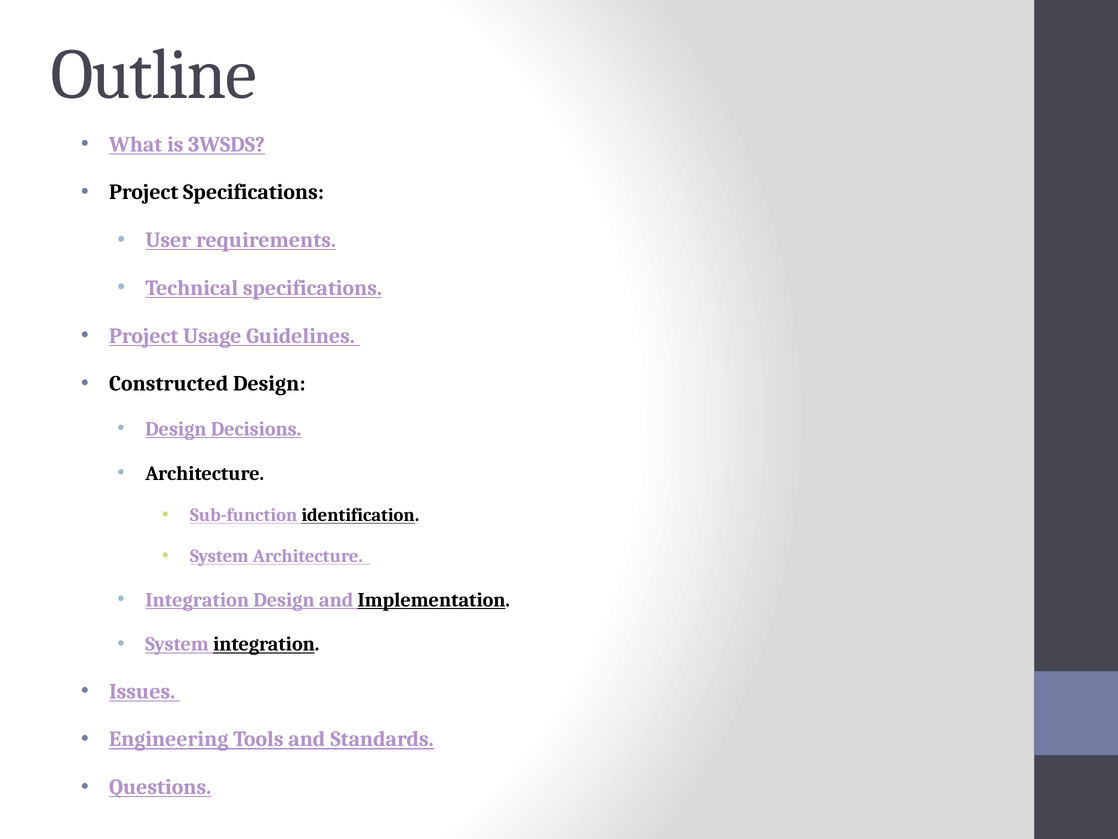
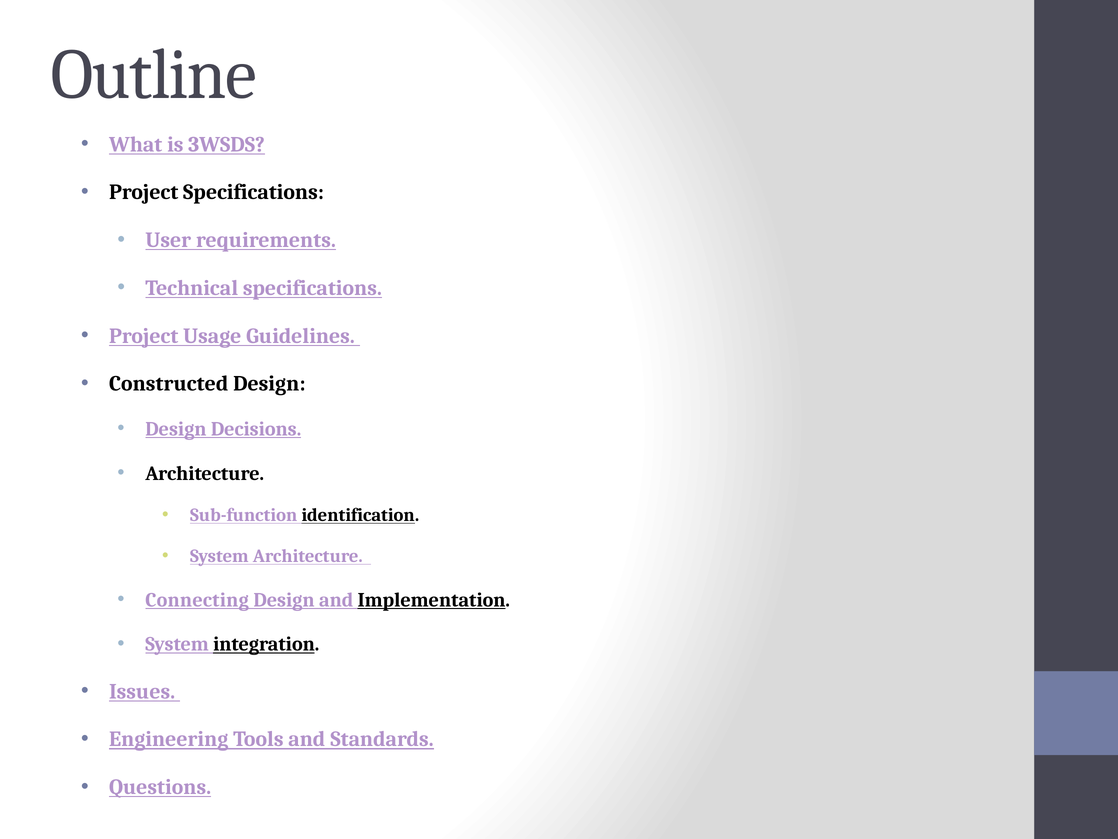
Integration at (197, 600): Integration -> Connecting
